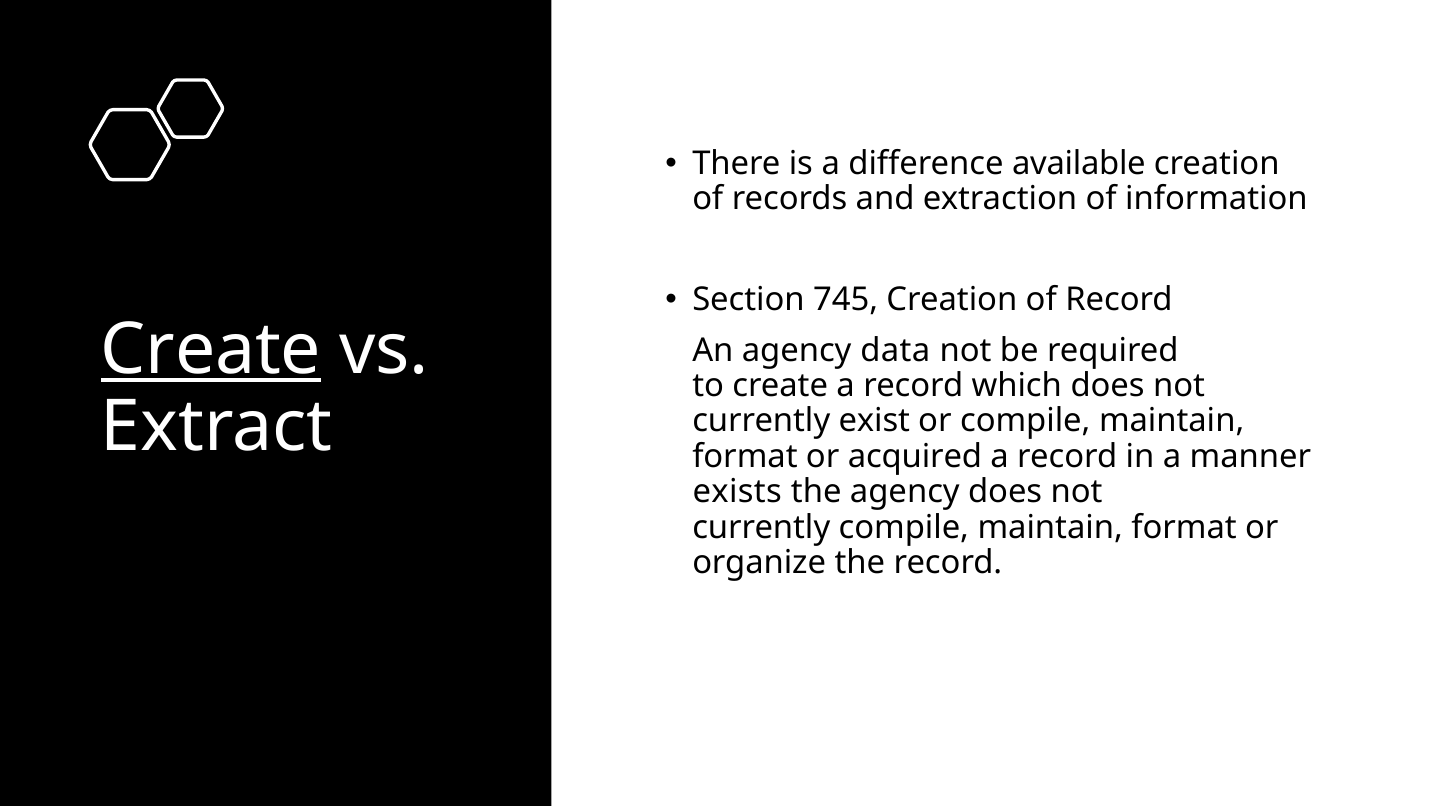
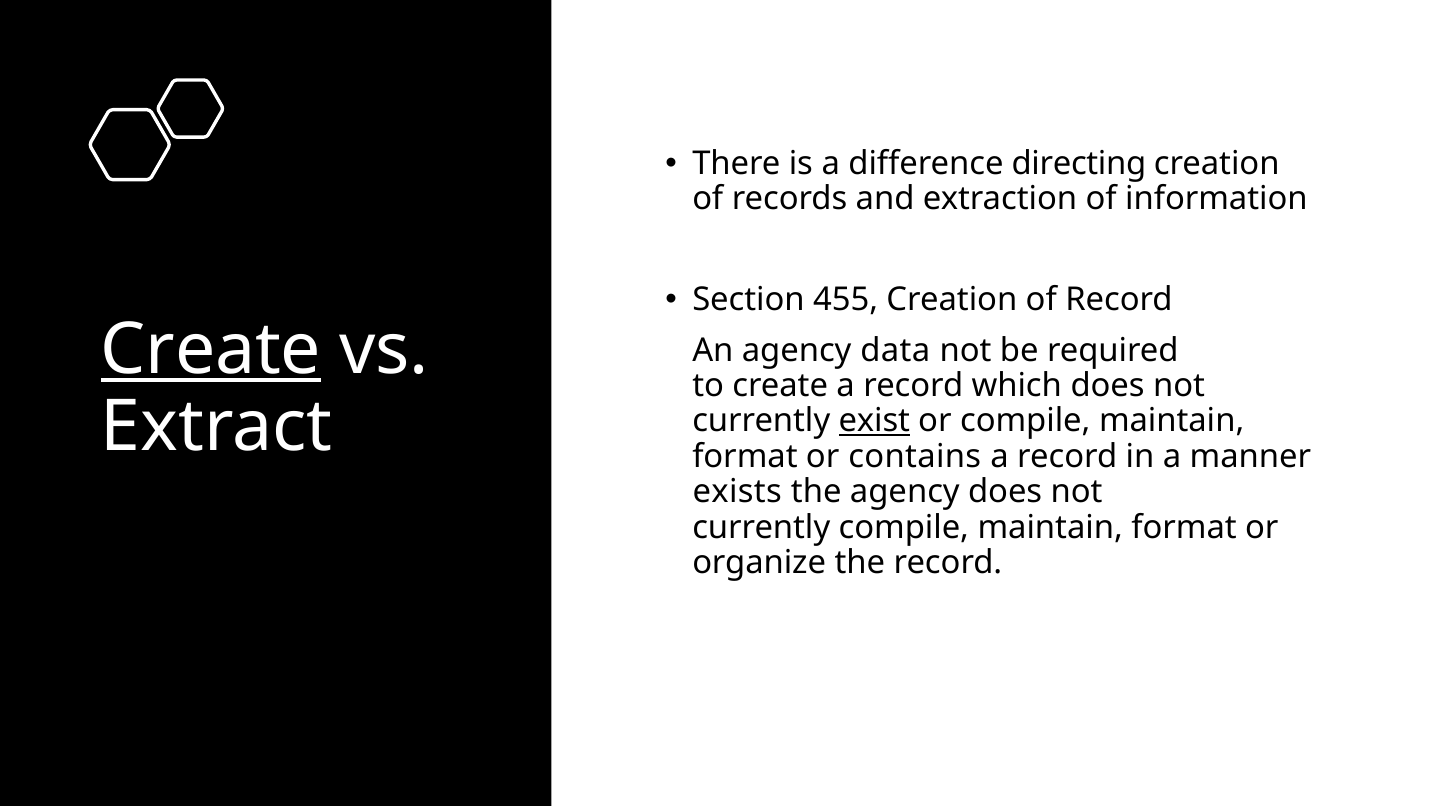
available: available -> directing
745: 745 -> 455
exist underline: none -> present
acquired: acquired -> contains
